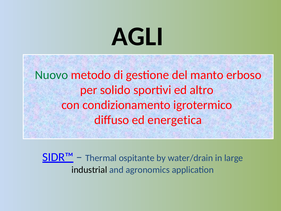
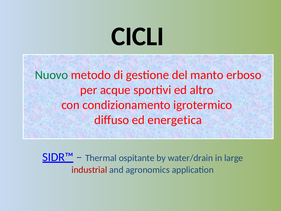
AGLI: AGLI -> CICLI
solido: solido -> acque
industrial colour: black -> red
